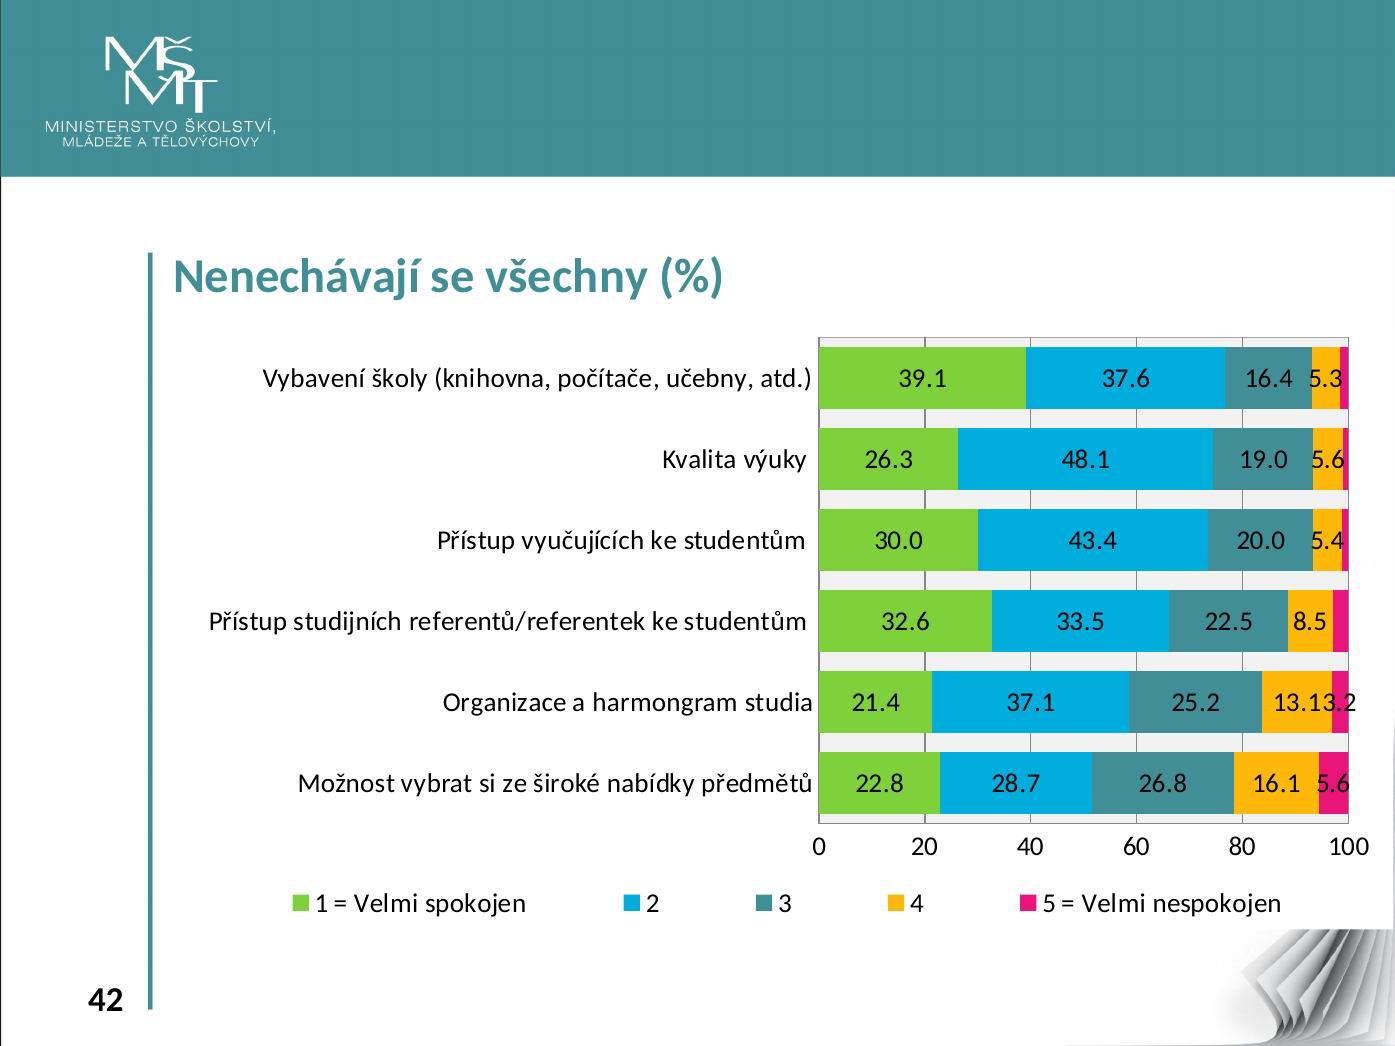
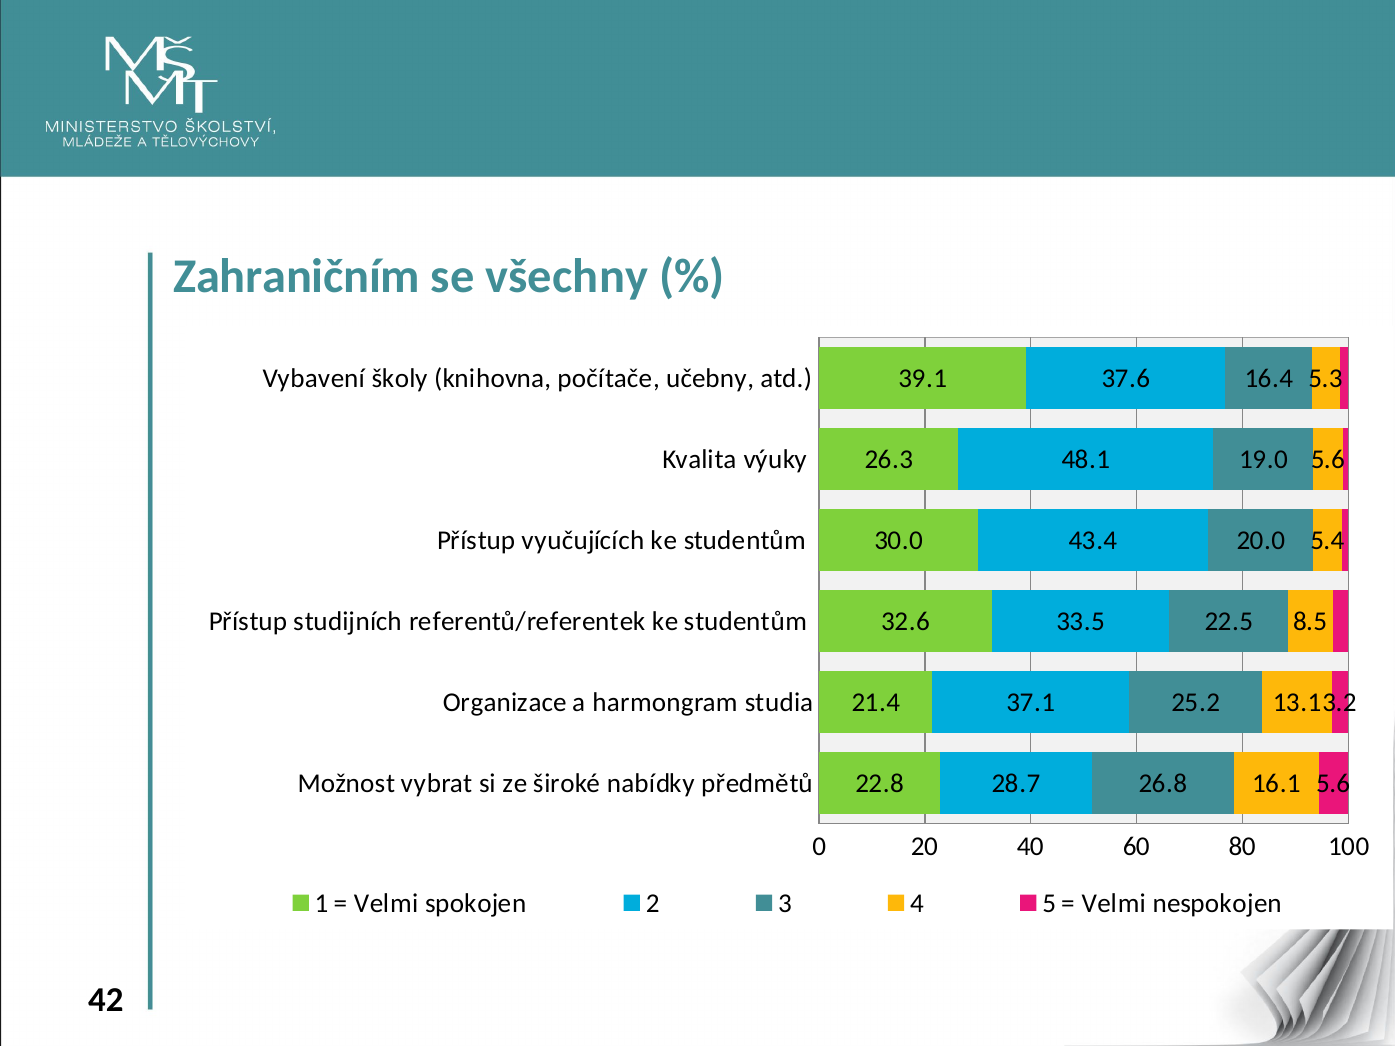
Nenechávají: Nenechávají -> Zahraničním
